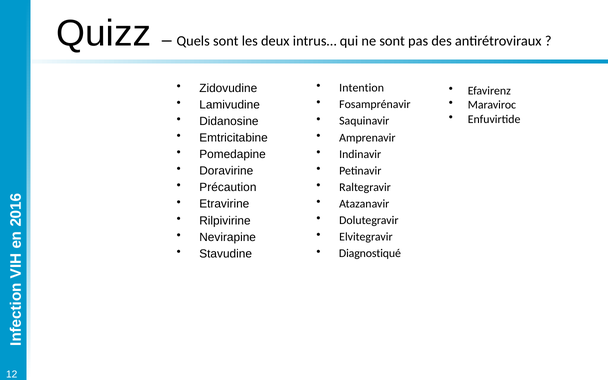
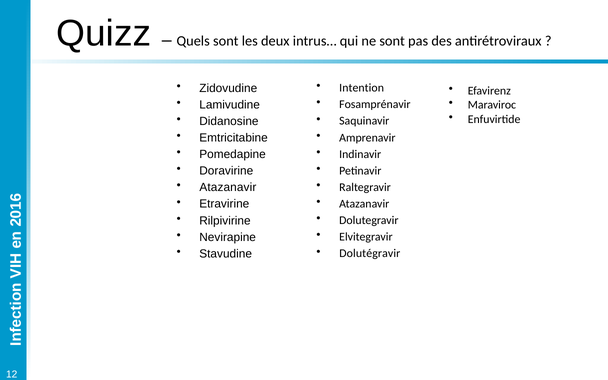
Précaution at (228, 188): Précaution -> Atazanavir
Diagnostiqué: Diagnostiqué -> Dolutégravir
